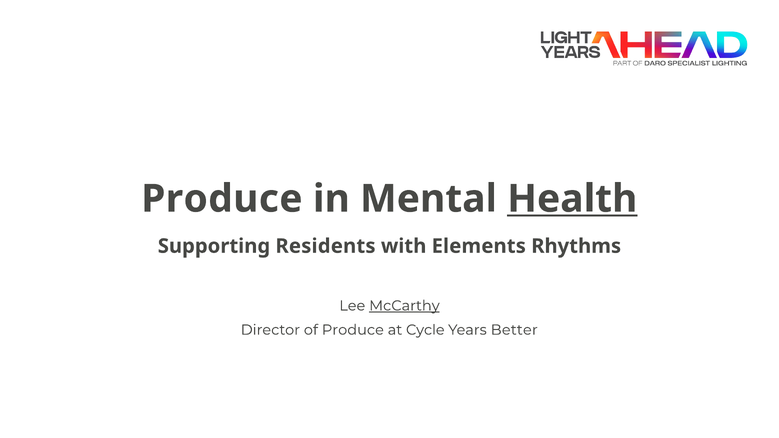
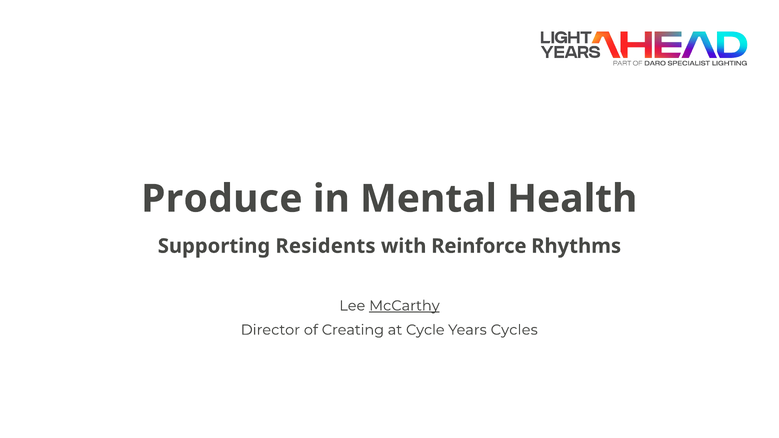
Health underline: present -> none
Elements: Elements -> Reinforce
of Produce: Produce -> Creating
Better: Better -> Cycles
